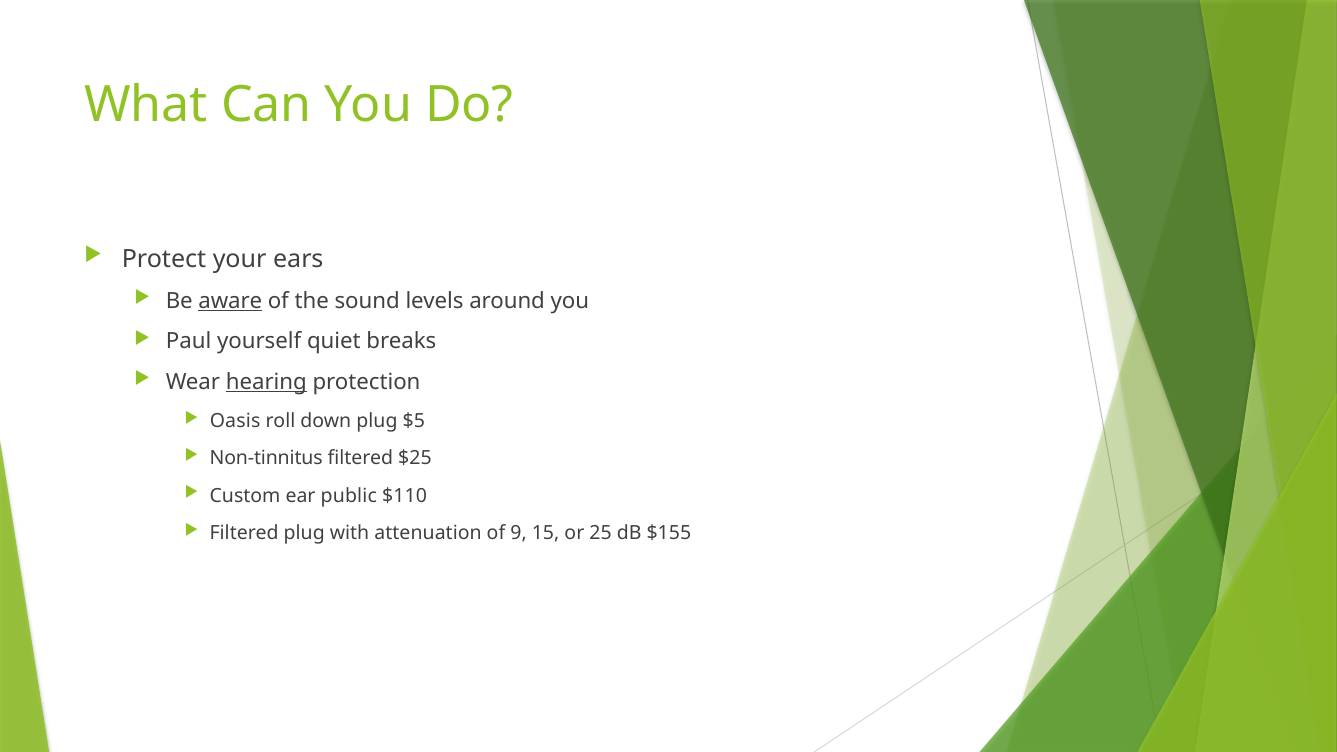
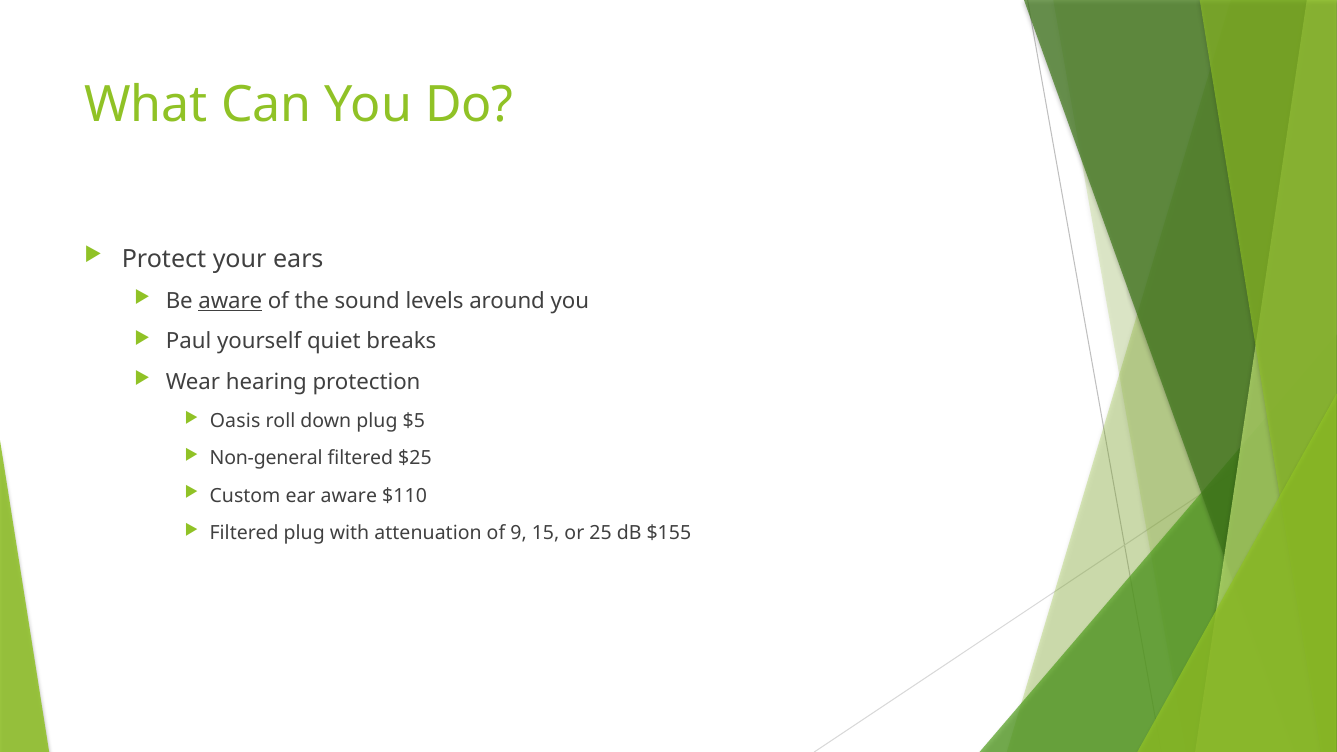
hearing underline: present -> none
Non-tinnitus: Non-tinnitus -> Non-general
ear public: public -> aware
